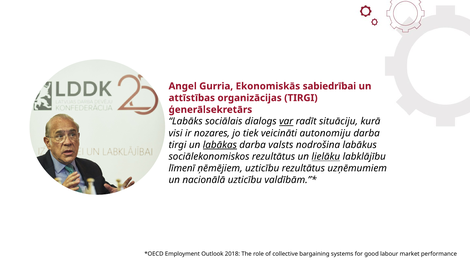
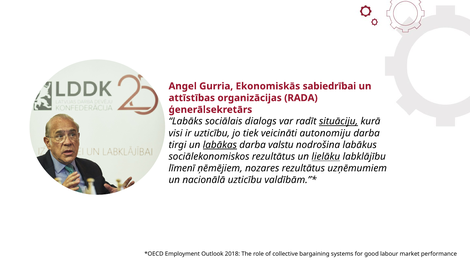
organizācijas TIRGI: TIRGI -> RADA
var underline: present -> none
situāciju underline: none -> present
ir nozares: nozares -> uzticību
valsts: valsts -> valstu
ņēmējiem uzticību: uzticību -> nozares
